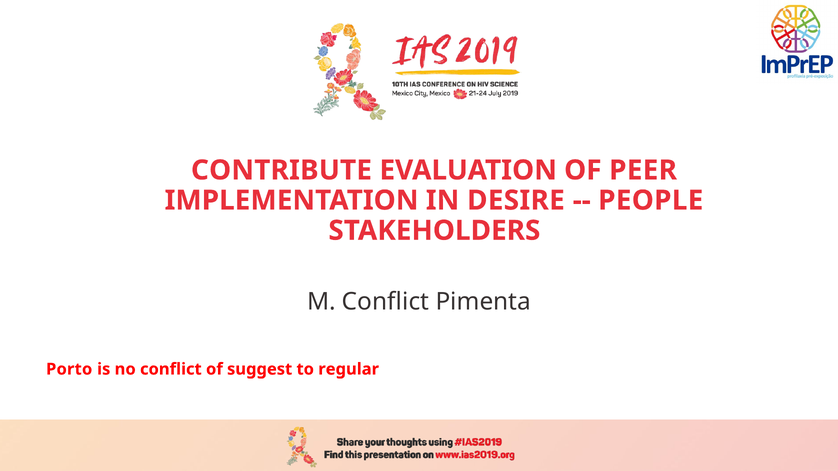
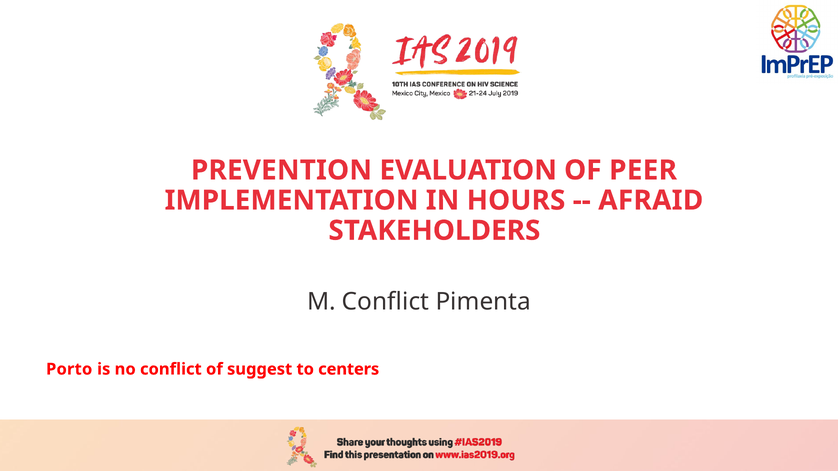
CONTRIBUTE: CONTRIBUTE -> PREVENTION
DESIRE: DESIRE -> HOURS
PEOPLE: PEOPLE -> AFRAID
regular: regular -> centers
